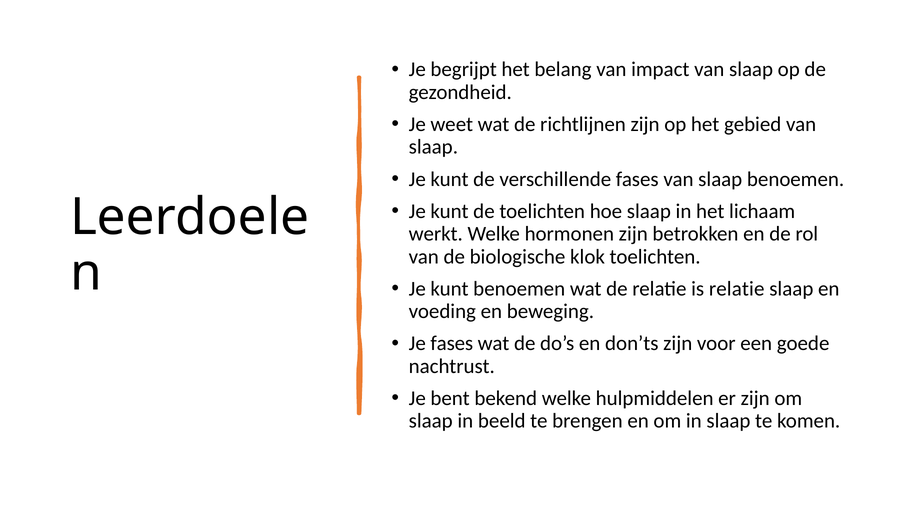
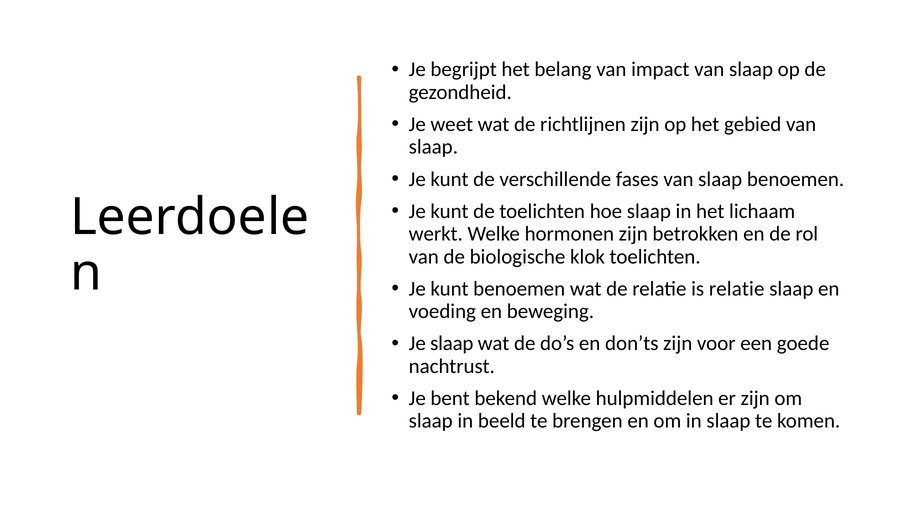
Je fases: fases -> slaap
